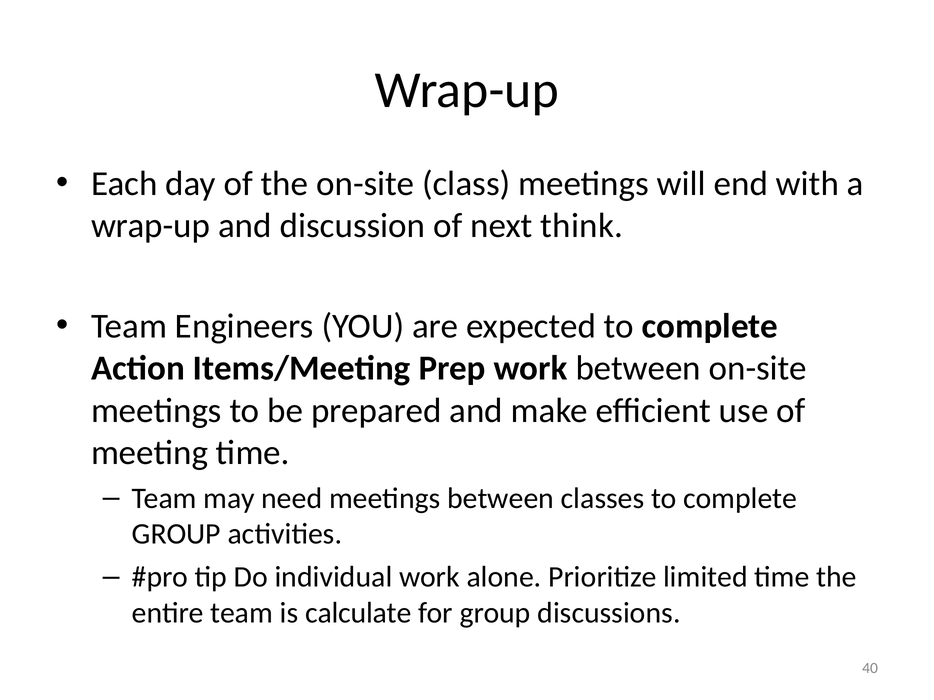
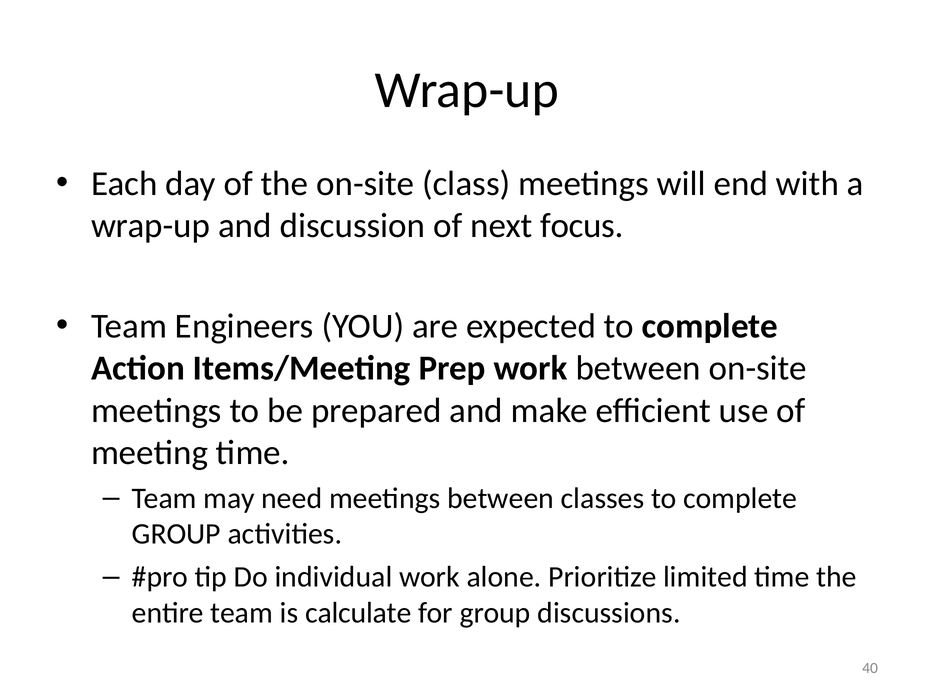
think: think -> focus
